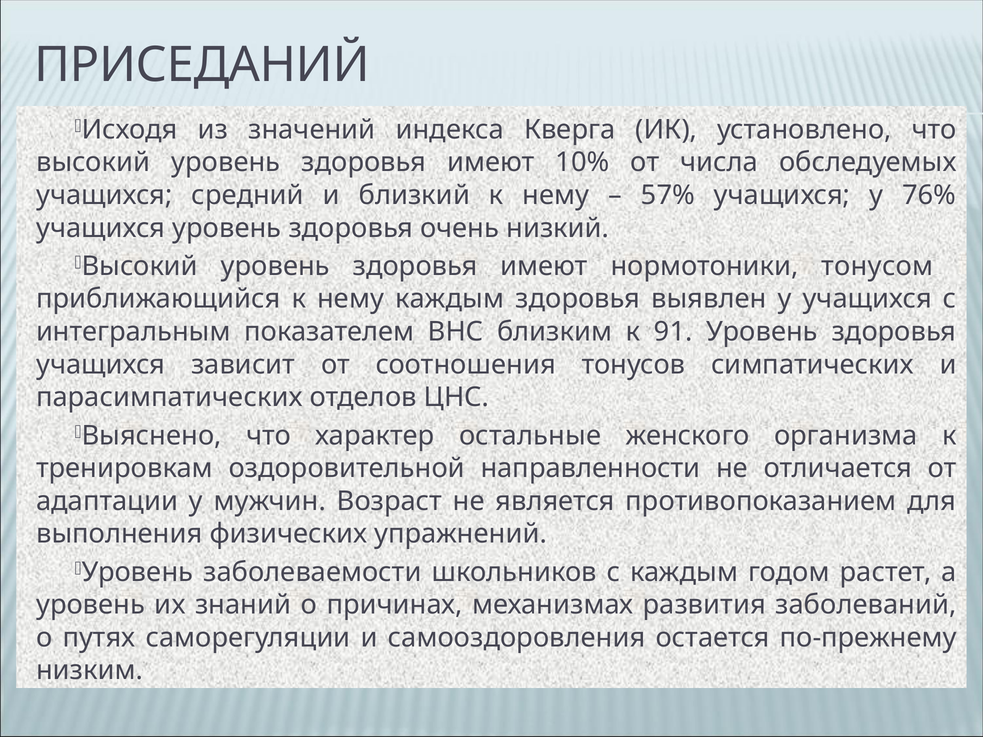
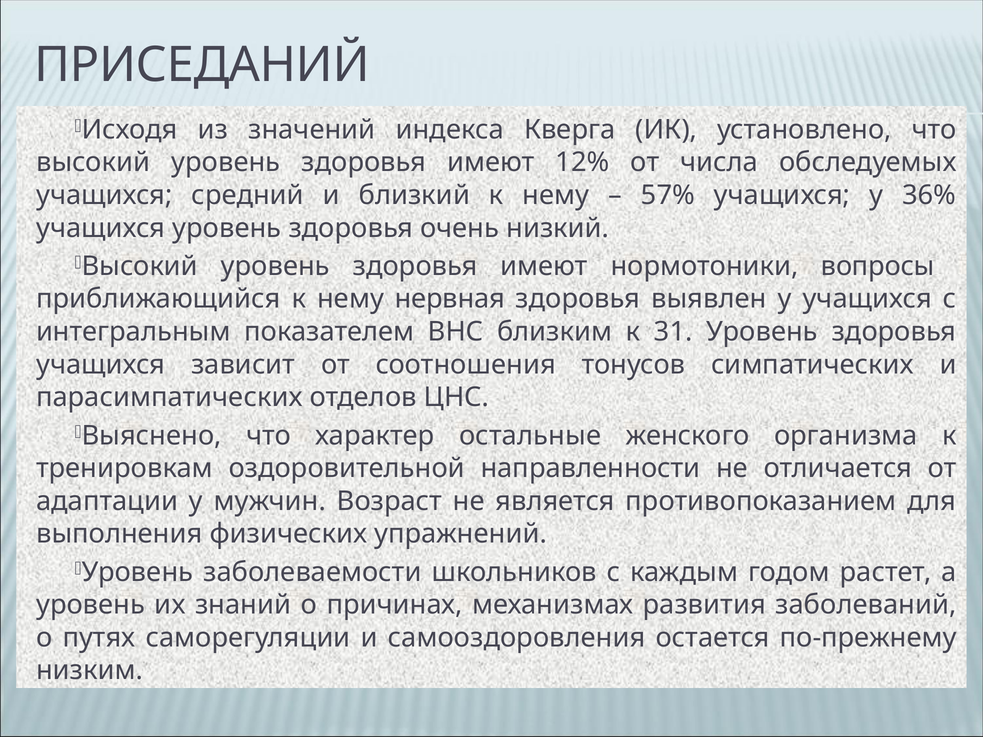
10%: 10% -> 12%
76%: 76% -> 36%
тонусом: тонусом -> вопросы
нему каждым: каждым -> нервная
91: 91 -> 31
